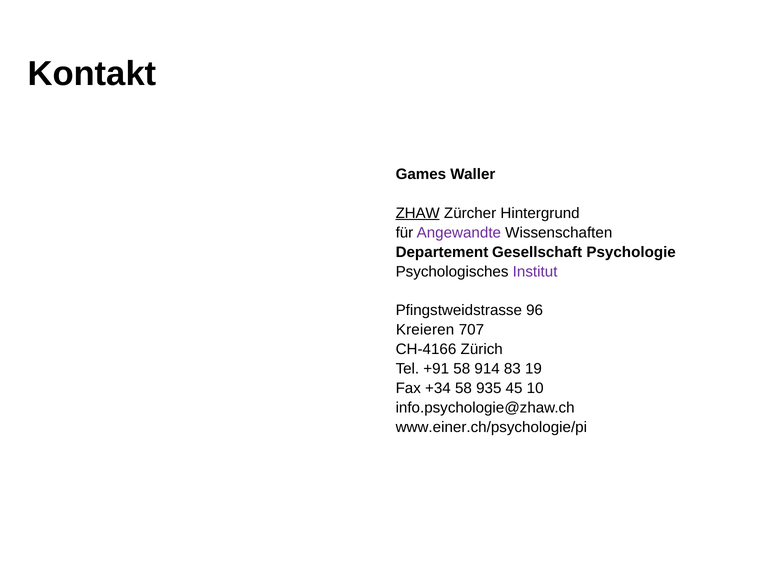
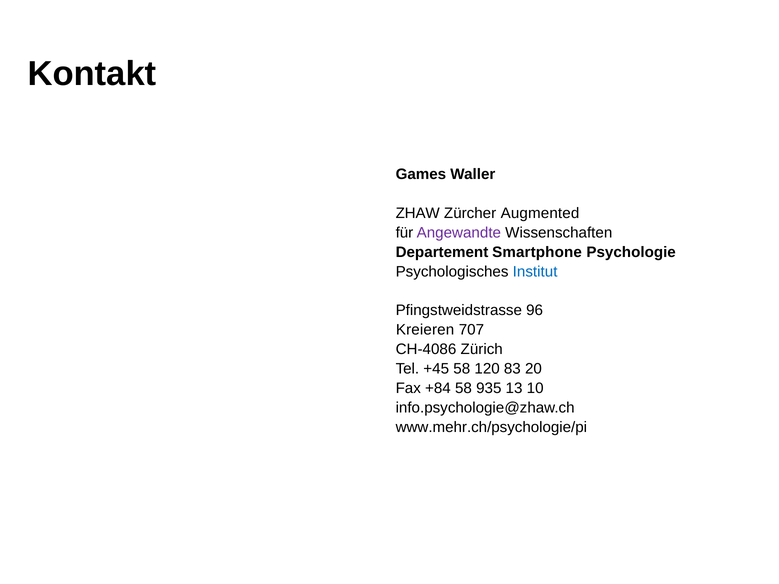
ZHAW underline: present -> none
Hintergrund: Hintergrund -> Augmented
Gesellschaft: Gesellschaft -> Smartphone
Institut colour: purple -> blue
CH-4166: CH-4166 -> CH-4086
+91: +91 -> +45
914: 914 -> 120
19: 19 -> 20
+34: +34 -> +84
45: 45 -> 13
www.einer.ch/psychologie/pi: www.einer.ch/psychologie/pi -> www.mehr.ch/psychologie/pi
